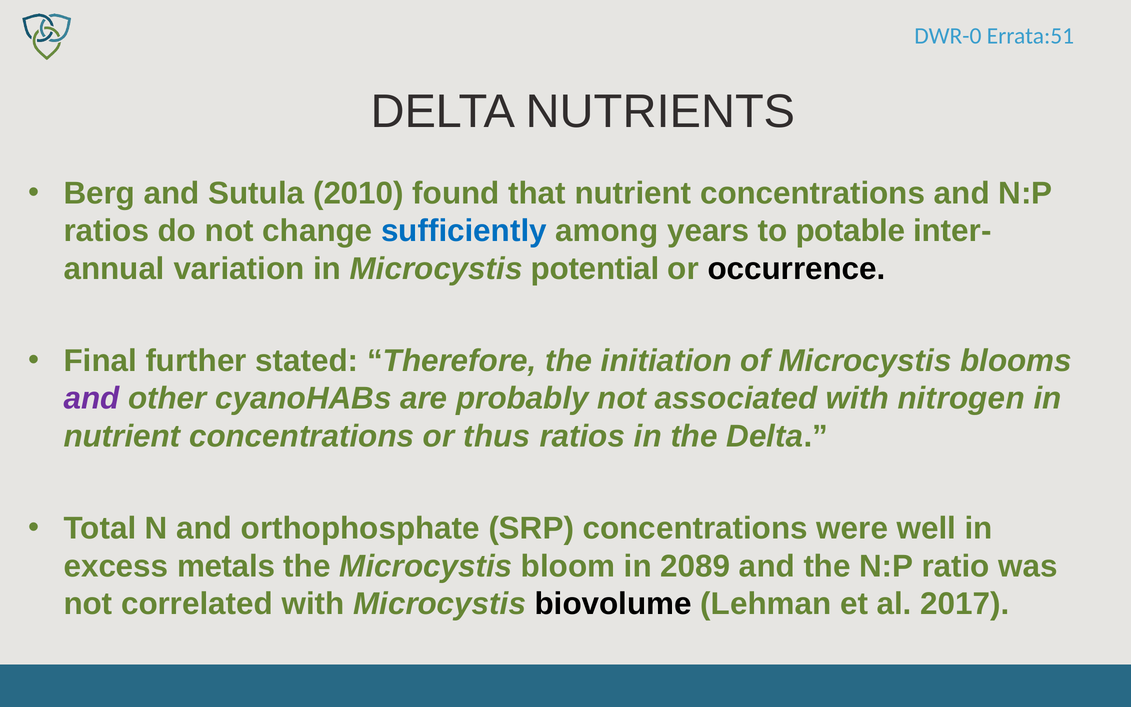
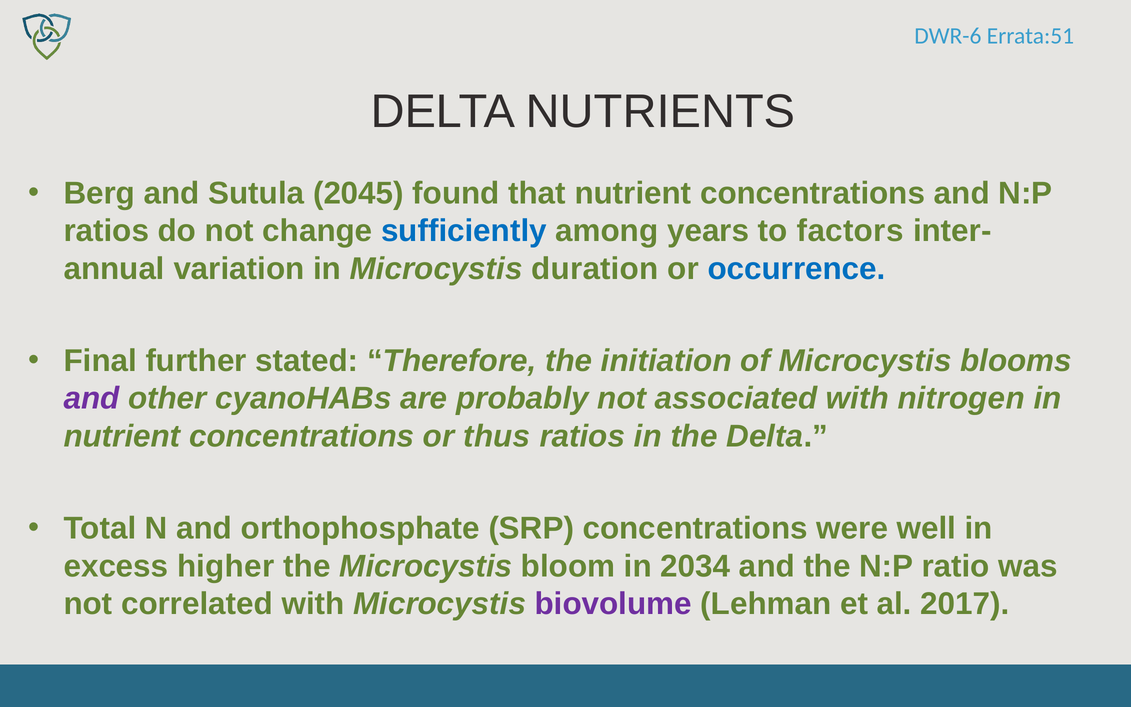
DWR-0: DWR-0 -> DWR-6
2010: 2010 -> 2045
potable: potable -> factors
potential: potential -> duration
occurrence colour: black -> blue
metals: metals -> higher
2089: 2089 -> 2034
biovolume colour: black -> purple
